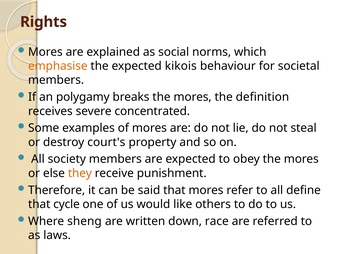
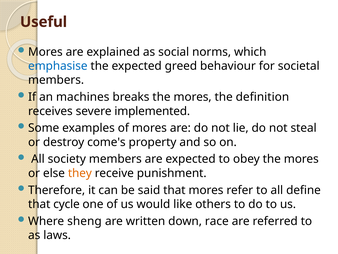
Rights: Rights -> Useful
emphasise colour: orange -> blue
kikois: kikois -> greed
polygamy: polygamy -> machines
concentrated: concentrated -> implemented
court's: court's -> come's
